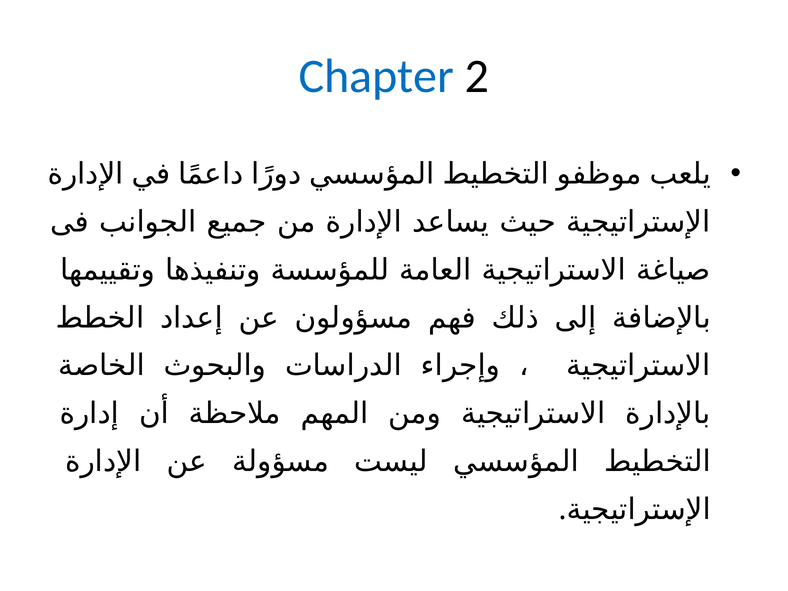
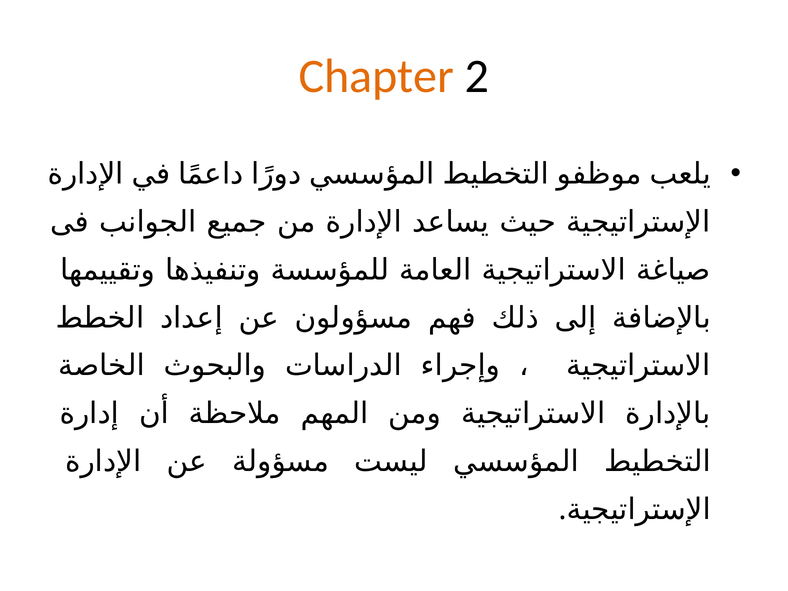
Chapter colour: blue -> orange
